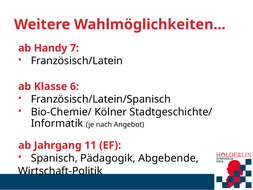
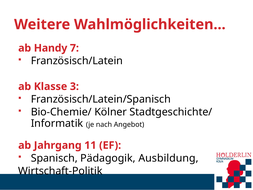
6: 6 -> 3
Abgebende: Abgebende -> Ausbildung
